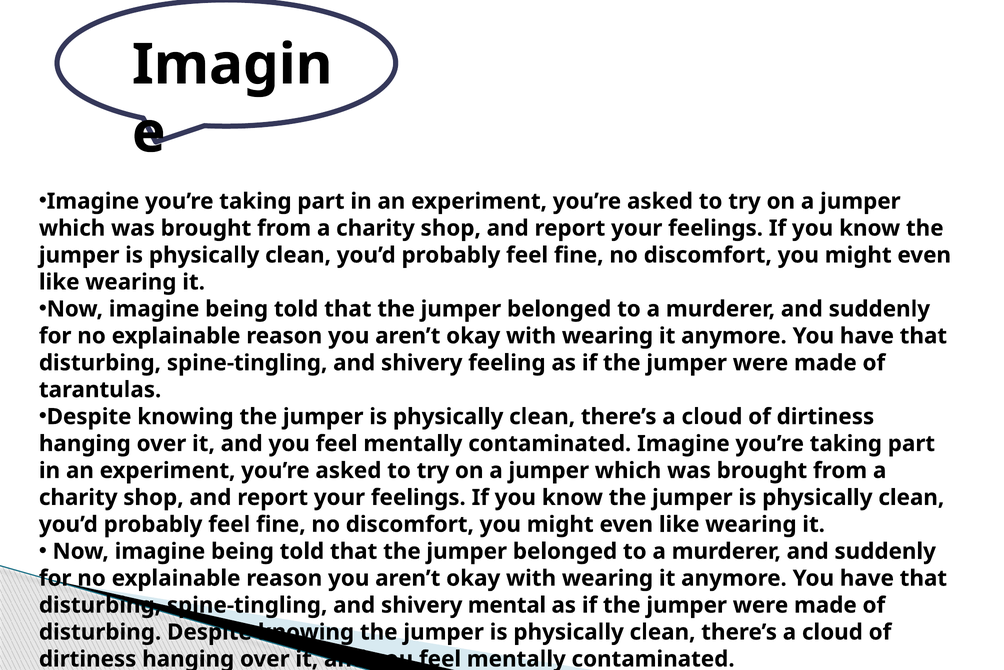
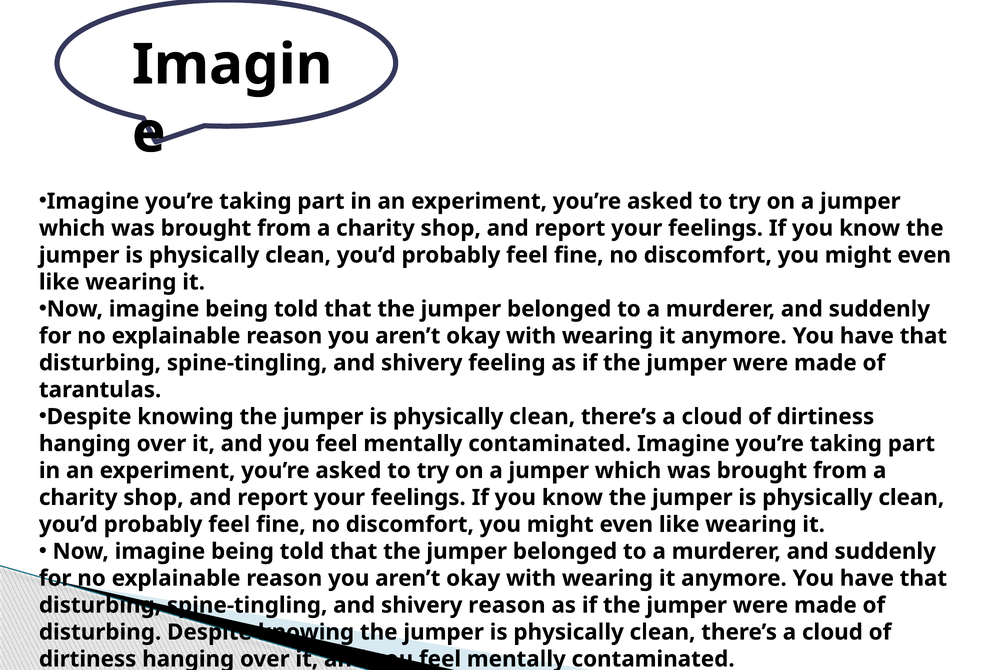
shivery mental: mental -> reason
